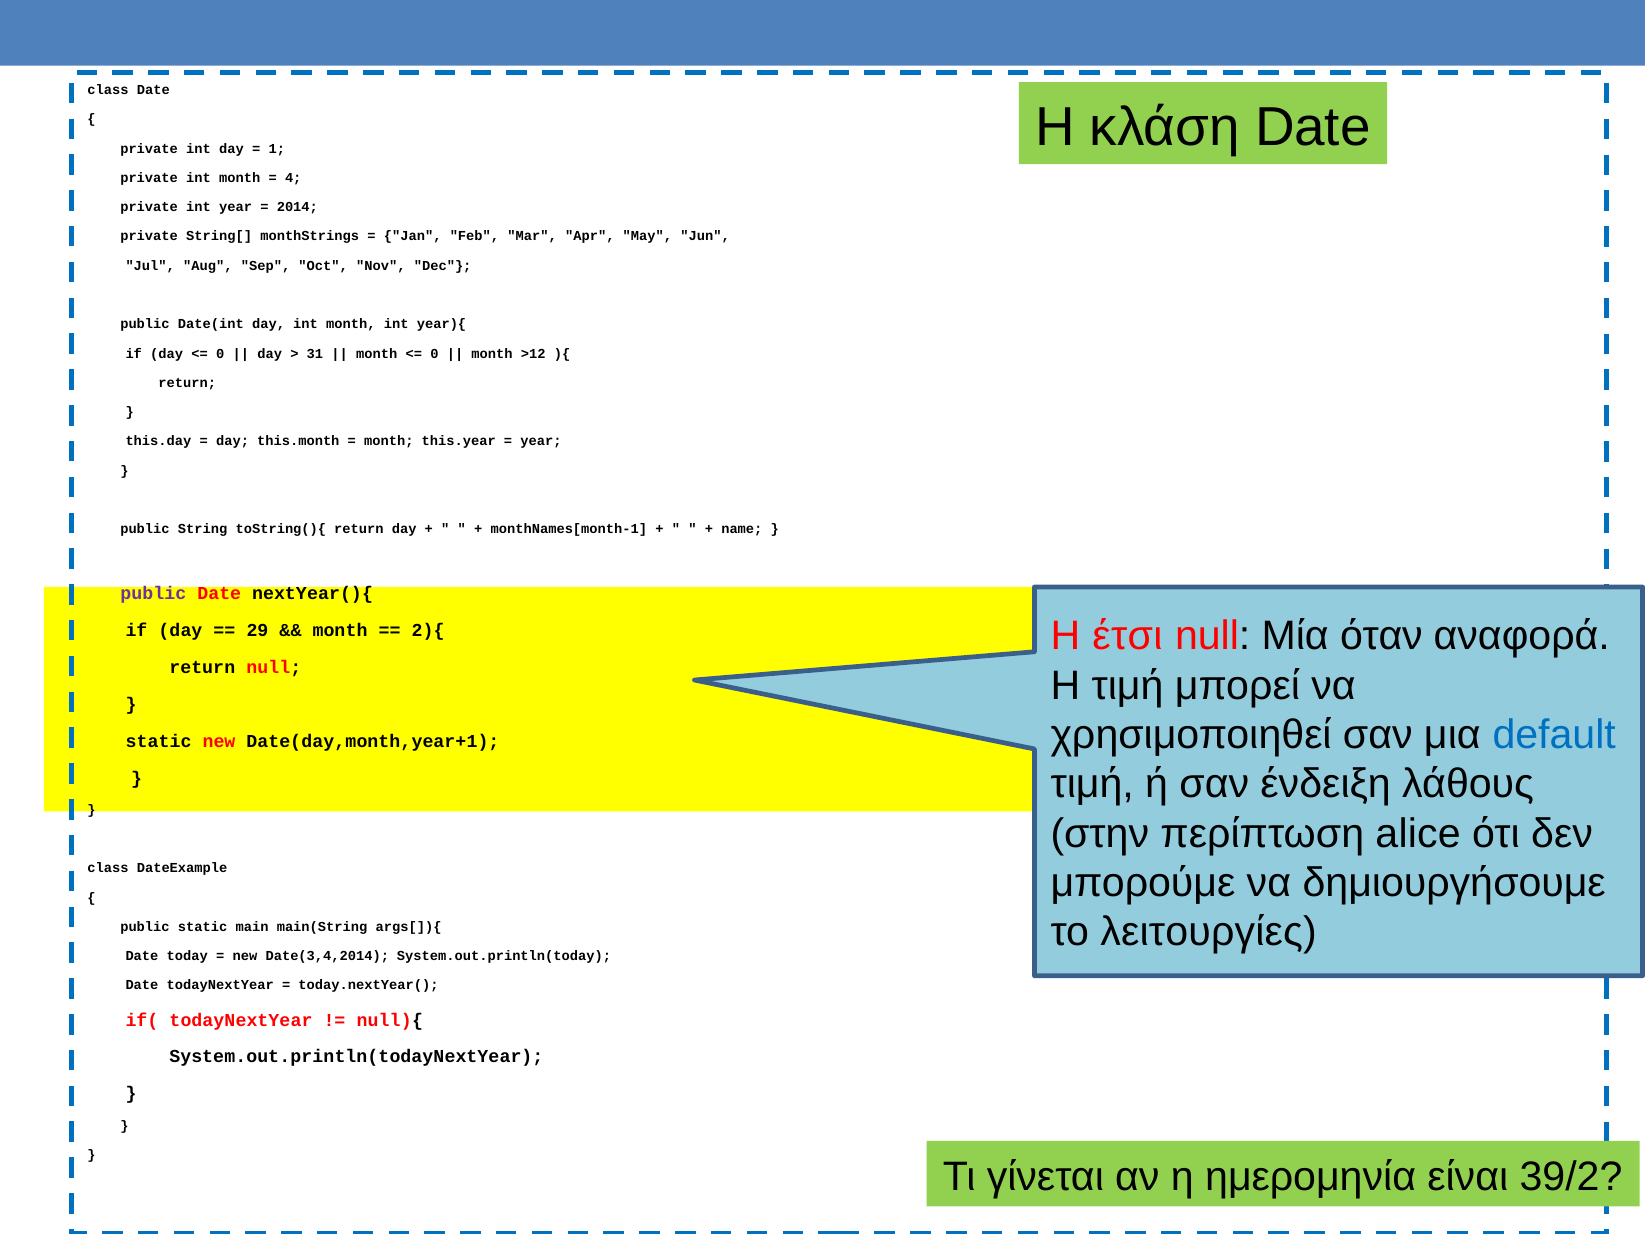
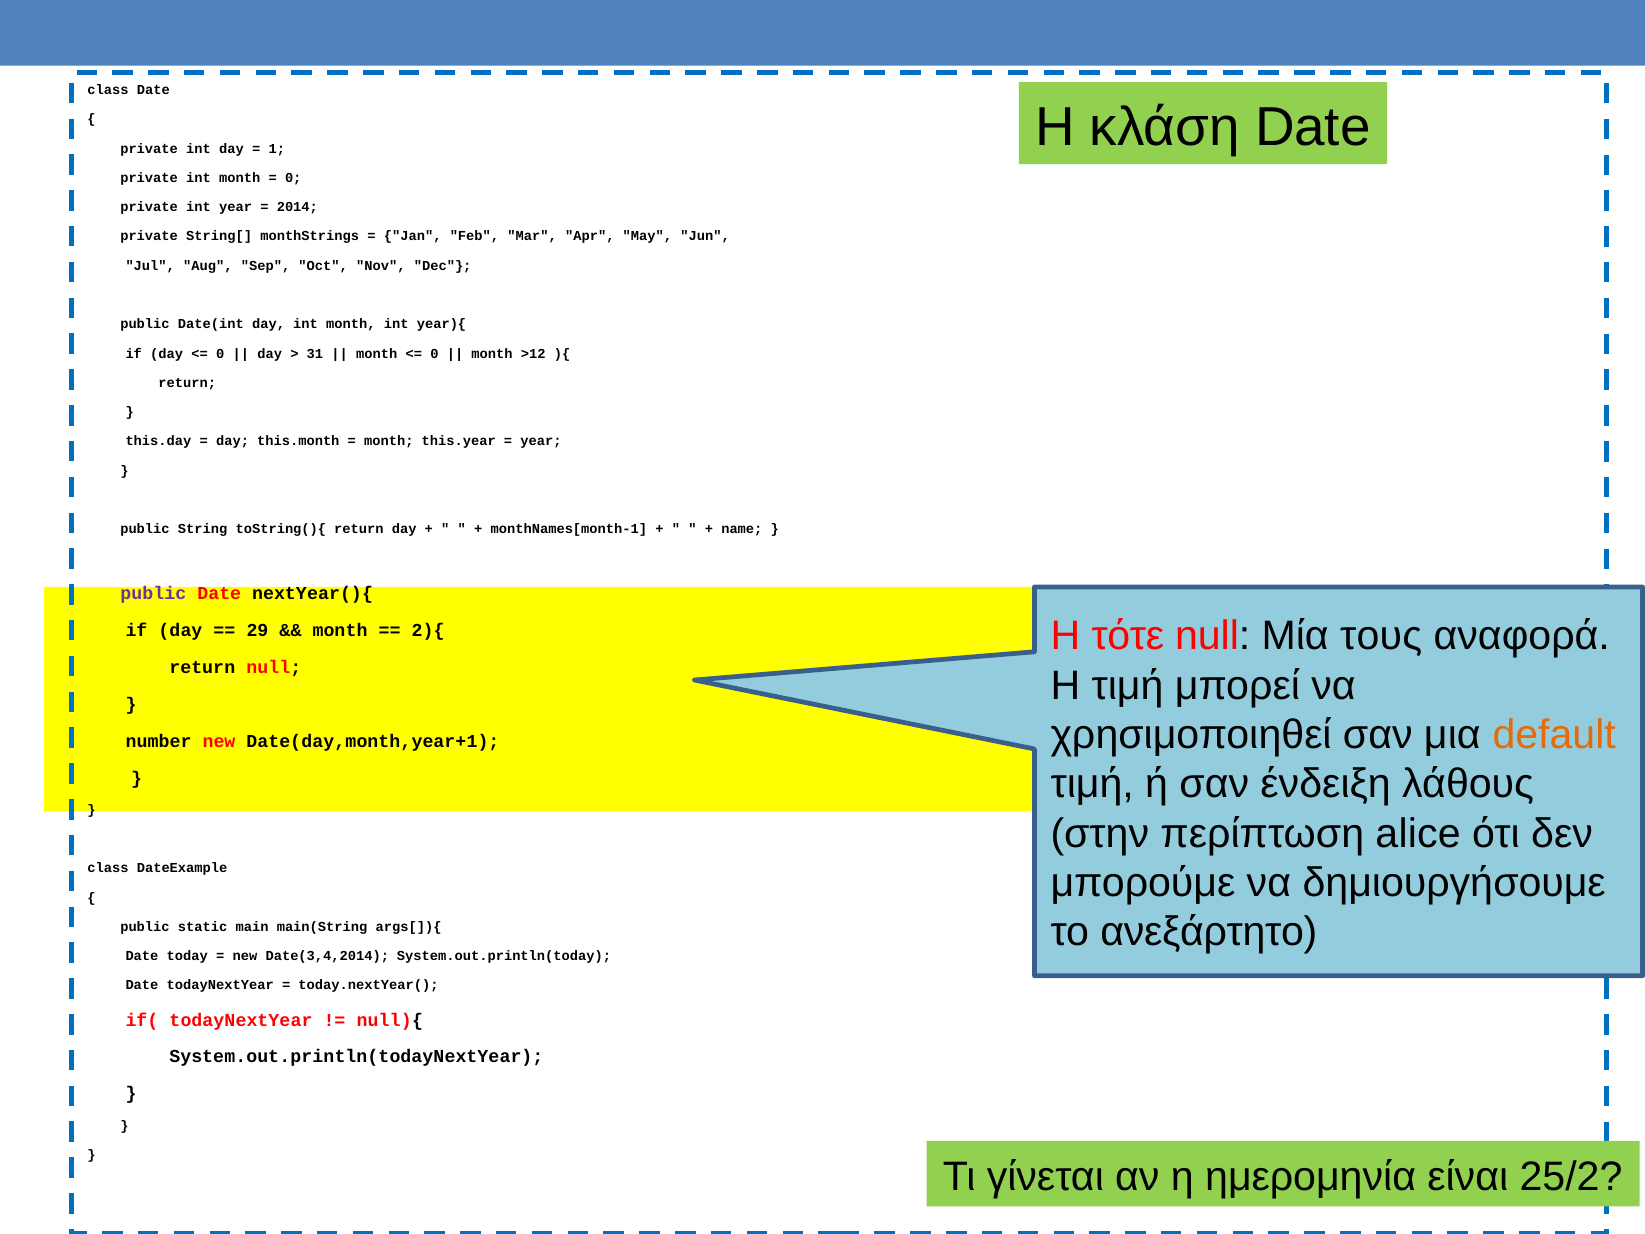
4 at (293, 178): 4 -> 0
έτσι: έτσι -> τότε
όταν: όταν -> τους
default colour: blue -> orange
static at (158, 741): static -> number
λειτουργίες: λειτουργίες -> ανεξάρτητο
39/2: 39/2 -> 25/2
